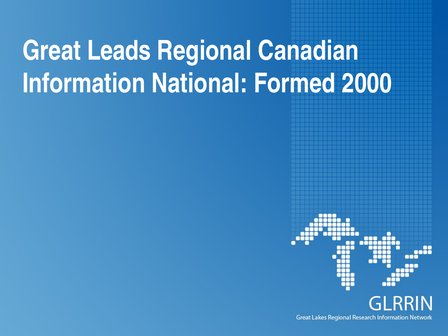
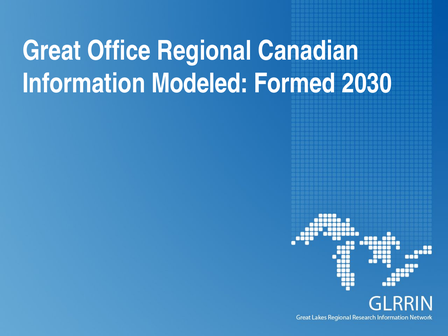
Leads: Leads -> Office
National: National -> Modeled
2000: 2000 -> 2030
